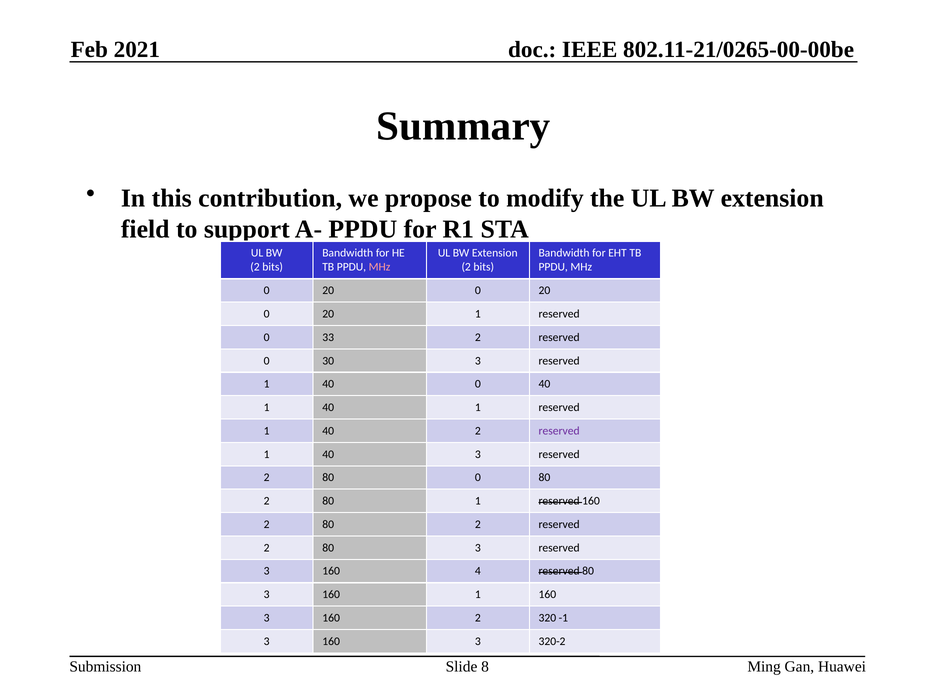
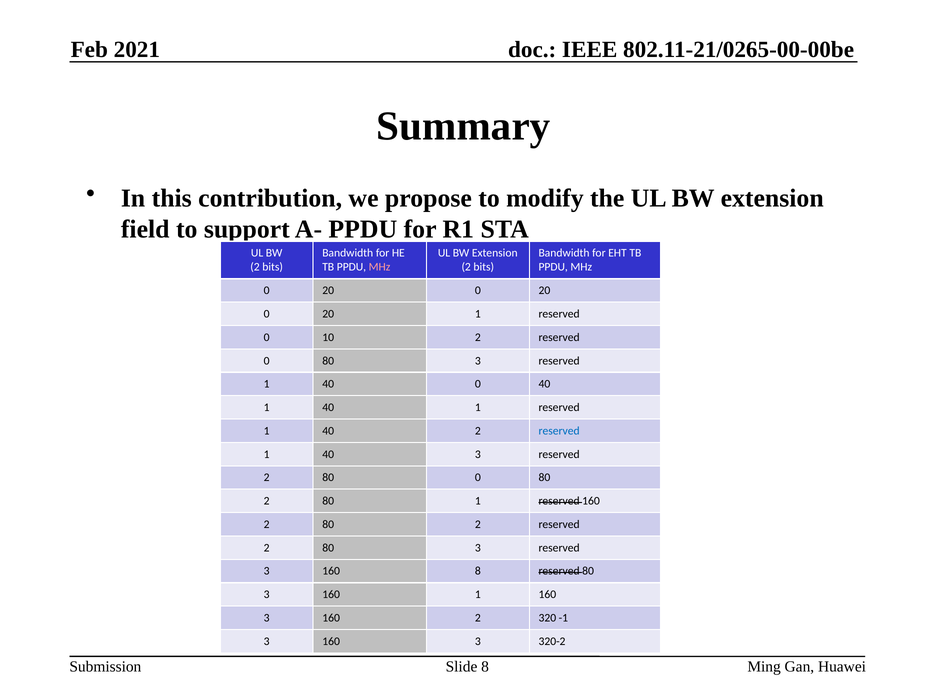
33: 33 -> 10
30 at (328, 361): 30 -> 80
reserved at (559, 431) colour: purple -> blue
160 4: 4 -> 8
